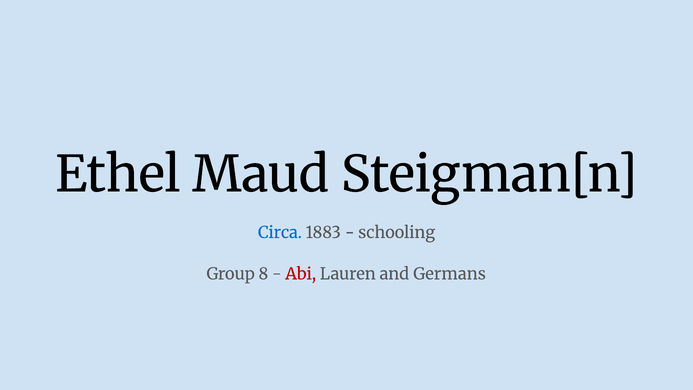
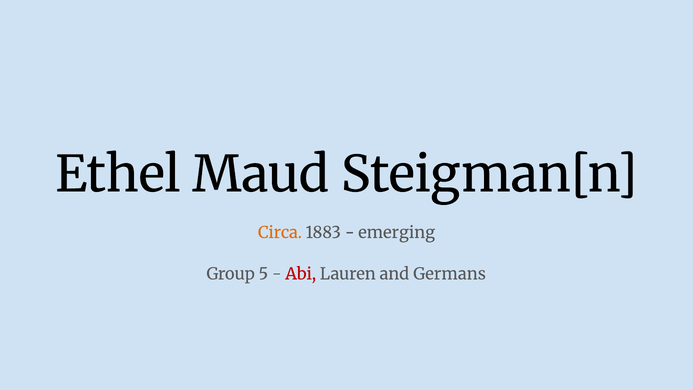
Circa colour: blue -> orange
schooling: schooling -> emerging
8: 8 -> 5
